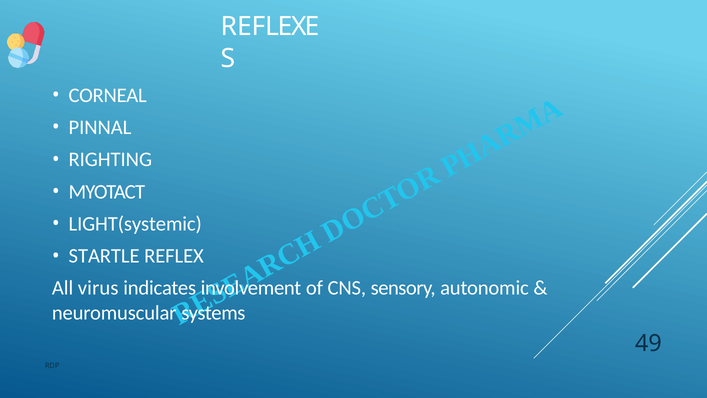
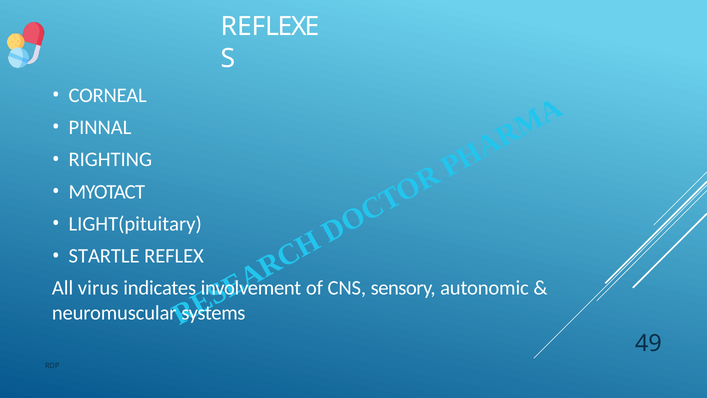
LIGHT(systemic: LIGHT(systemic -> LIGHT(pituitary
